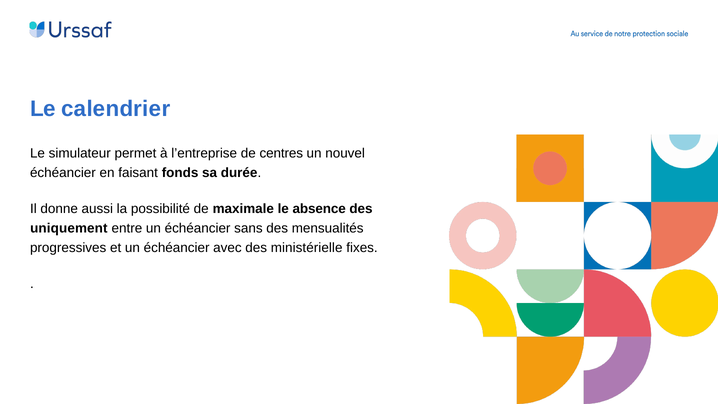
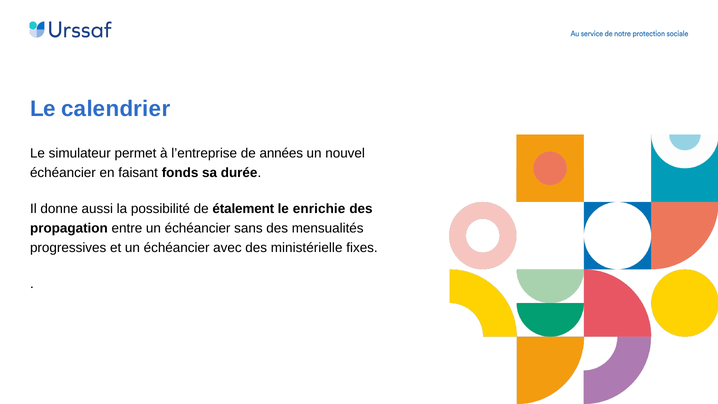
centres: centres -> années
maximale: maximale -> étalement
absence: absence -> enrichie
uniquement: uniquement -> propagation
